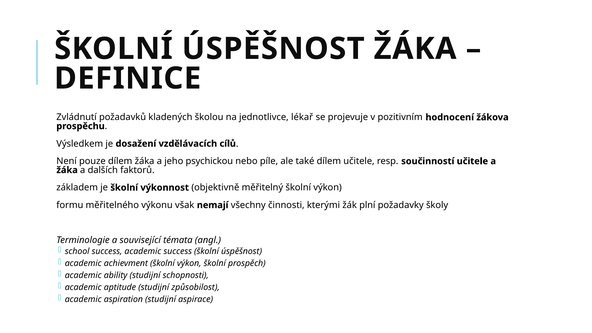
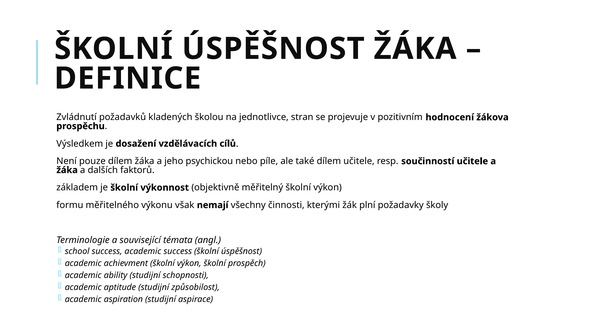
lékař: lékař -> stran
